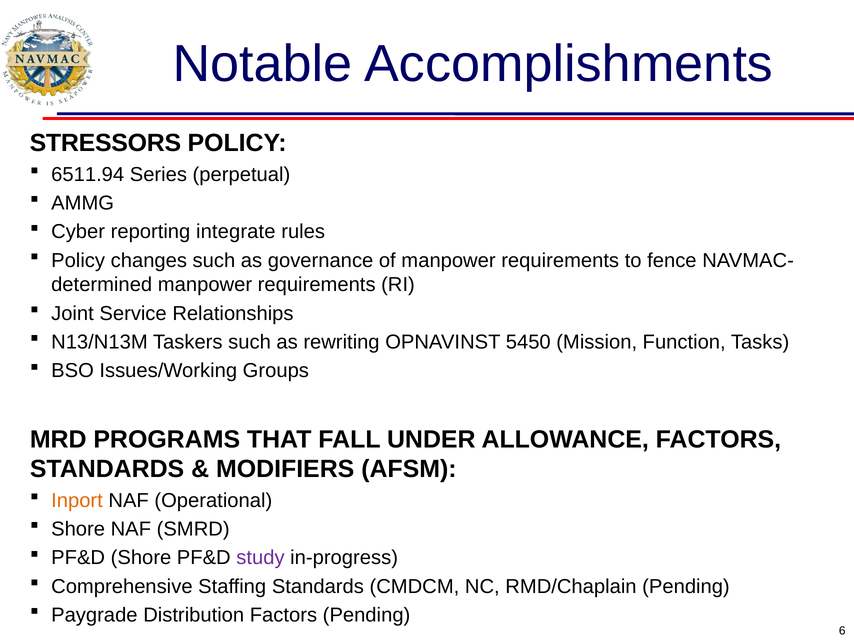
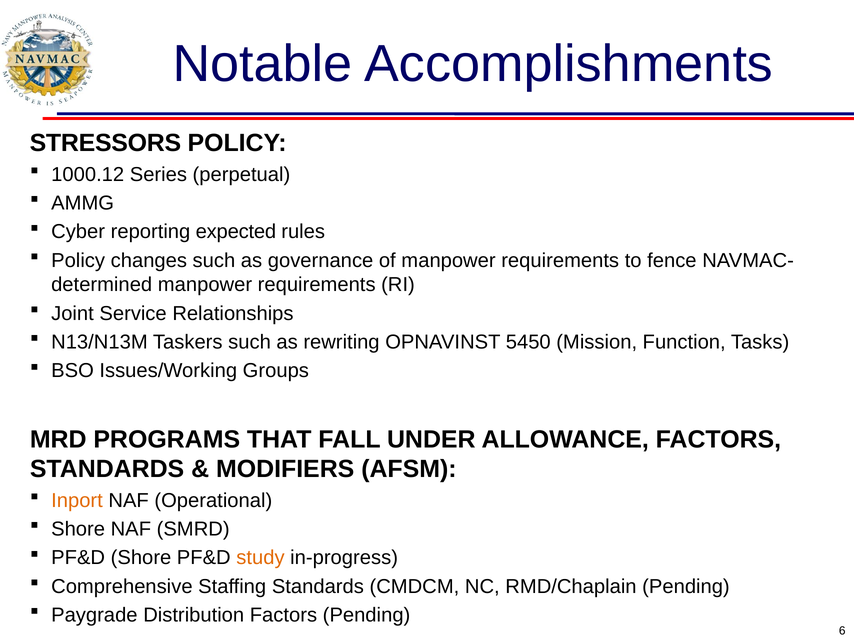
6511.94: 6511.94 -> 1000.12
integrate: integrate -> expected
study colour: purple -> orange
